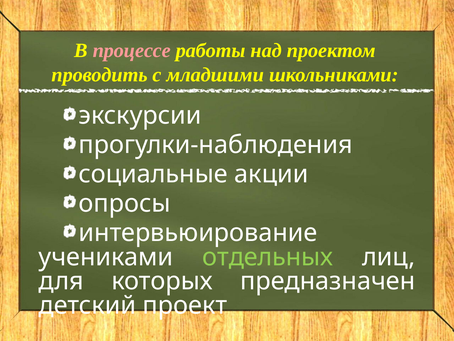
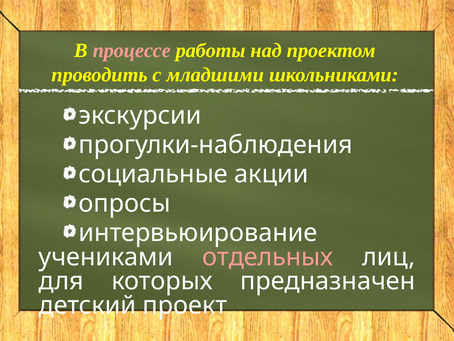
отдельных colour: light green -> pink
